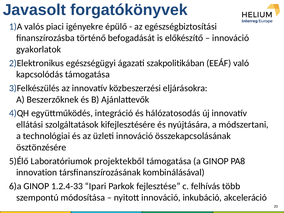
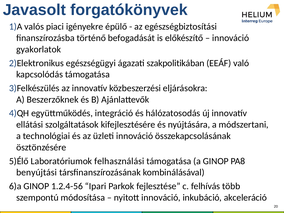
projektekből: projektekből -> felhasználási
innovation: innovation -> benyújtási
1.2.4-33: 1.2.4-33 -> 1.2.4-56
